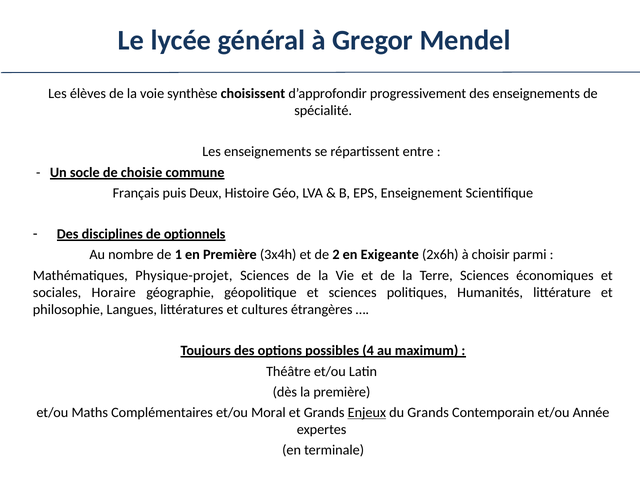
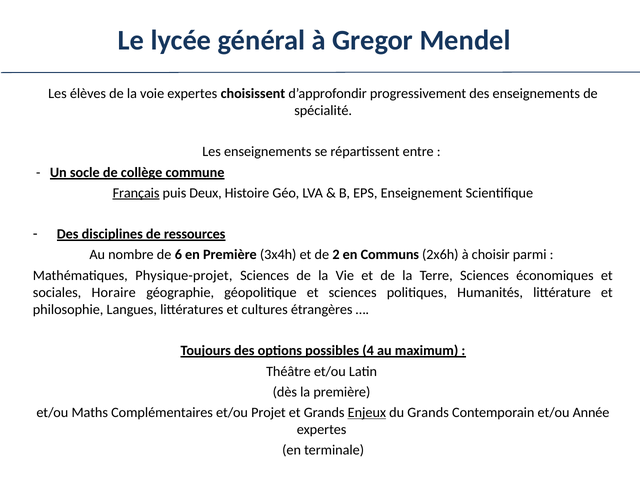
voie synthèse: synthèse -> expertes
choisie: choisie -> collège
Français underline: none -> present
optionnels: optionnels -> ressources
1: 1 -> 6
Exigeante: Exigeante -> Communs
Moral: Moral -> Projet
